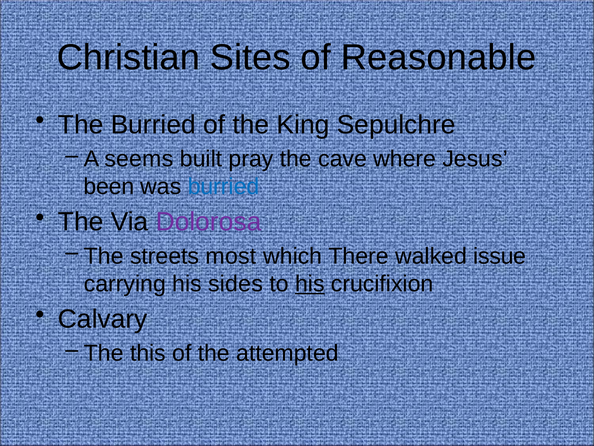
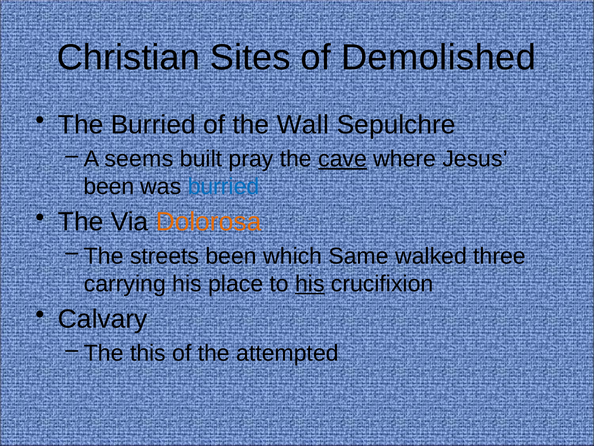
Reasonable: Reasonable -> Demolished
King: King -> Wall
cave underline: none -> present
Dolorosa colour: purple -> orange
streets most: most -> been
There: There -> Same
issue: issue -> three
sides: sides -> place
